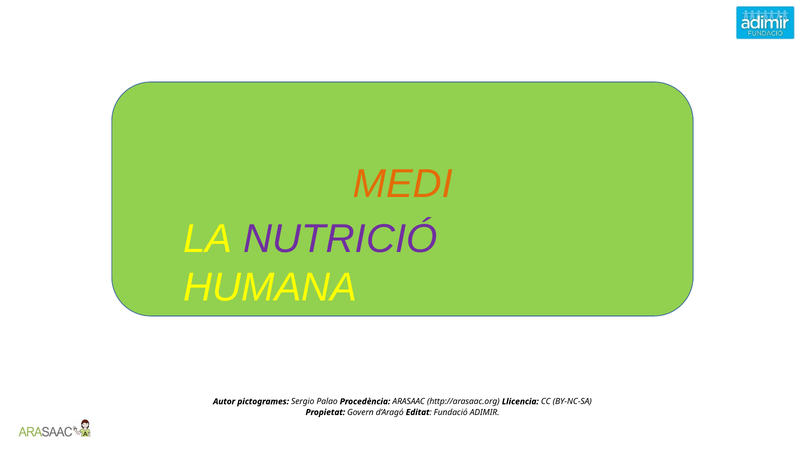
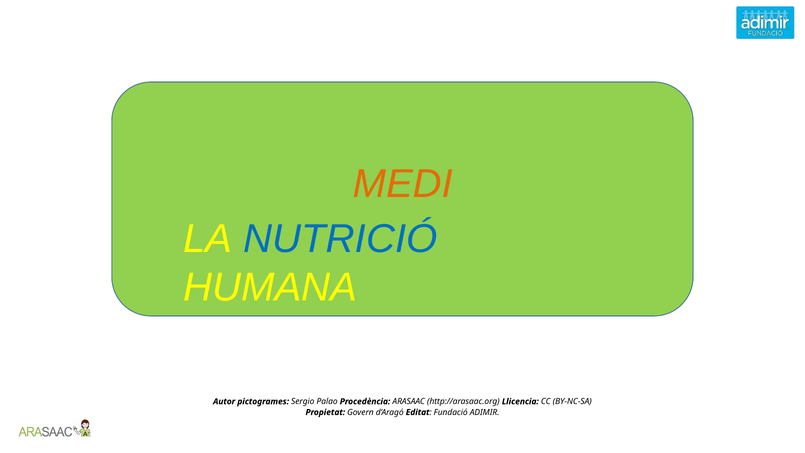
NUTRICIÓ colour: purple -> blue
